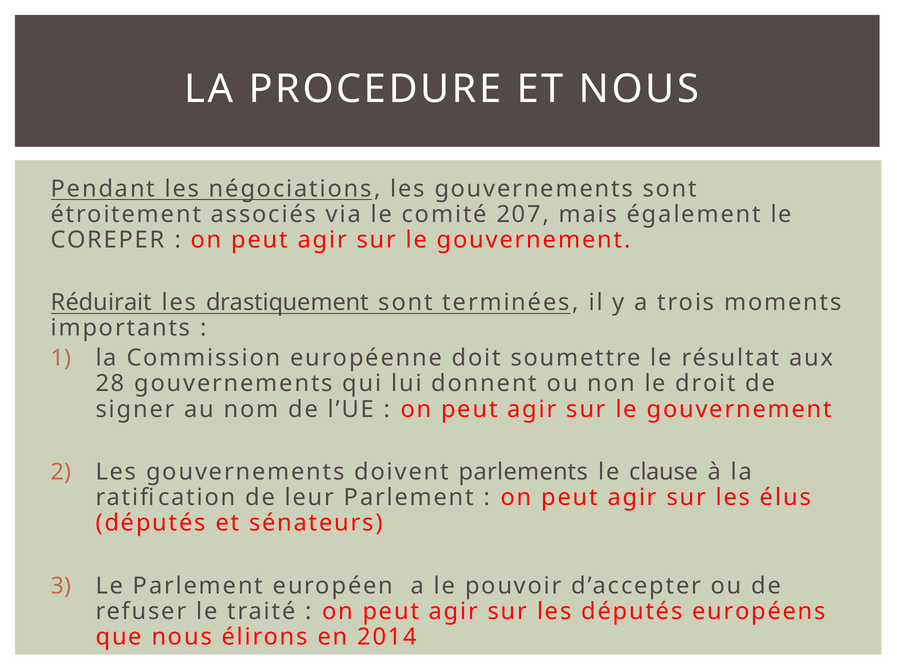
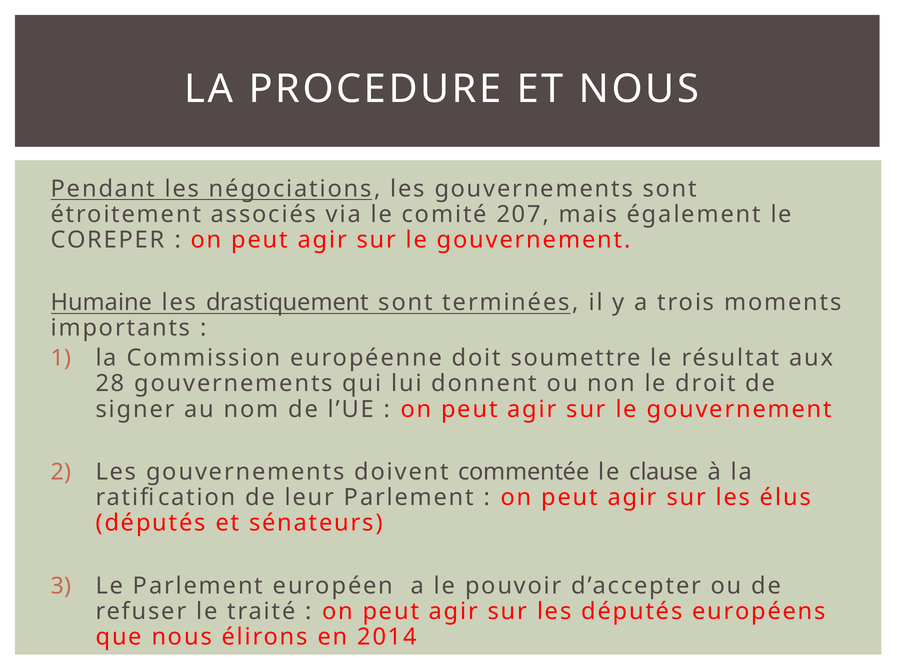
Réduirait: Réduirait -> Humaine
parlements: parlements -> commentée
